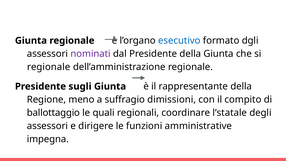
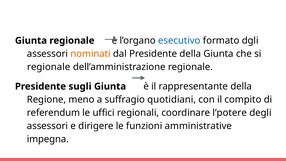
nominati colour: purple -> orange
dimissioni: dimissioni -> quotidiani
ballottaggio: ballottaggio -> referendum
quali: quali -> uffici
l’statale: l’statale -> l’potere
